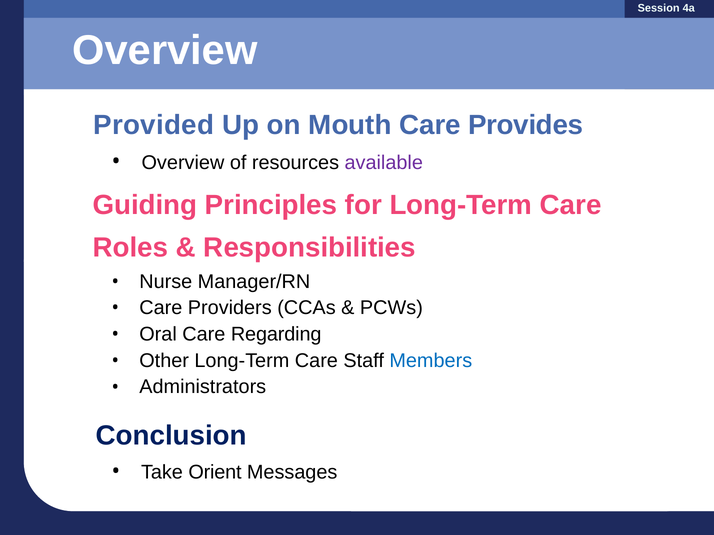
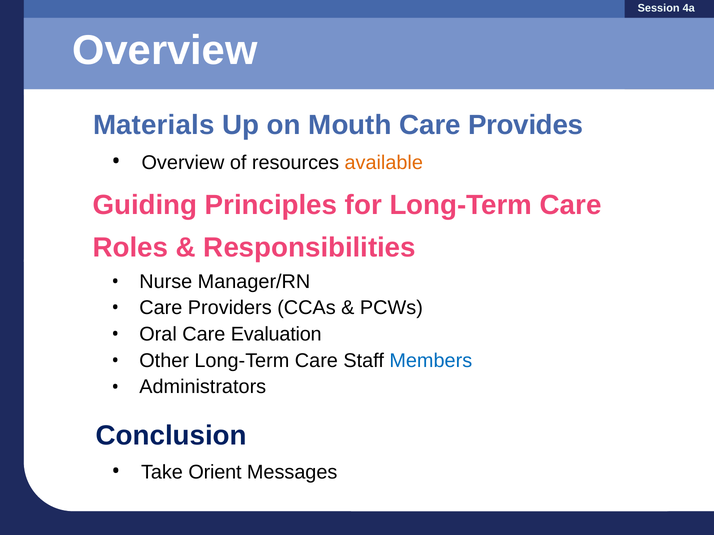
Provided: Provided -> Materials
available colour: purple -> orange
Regarding: Regarding -> Evaluation
